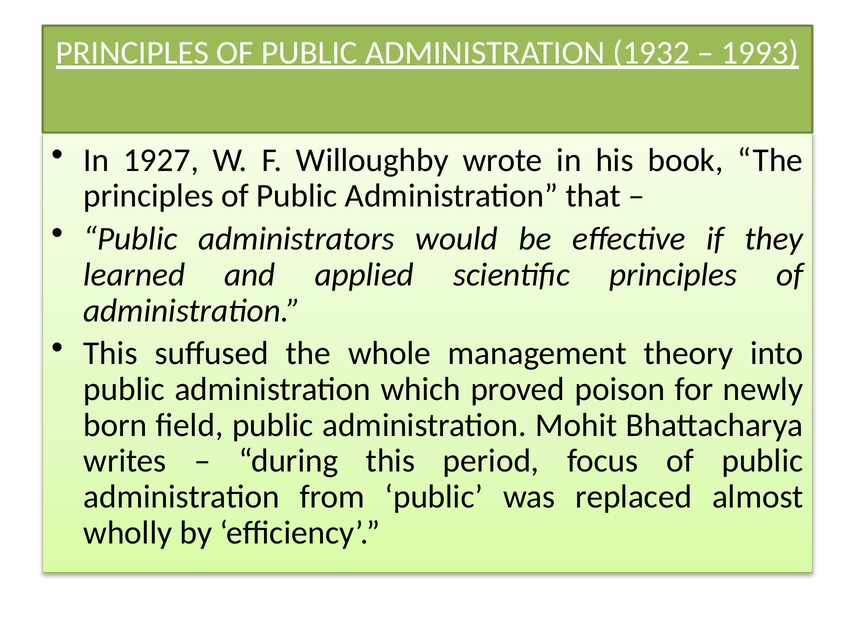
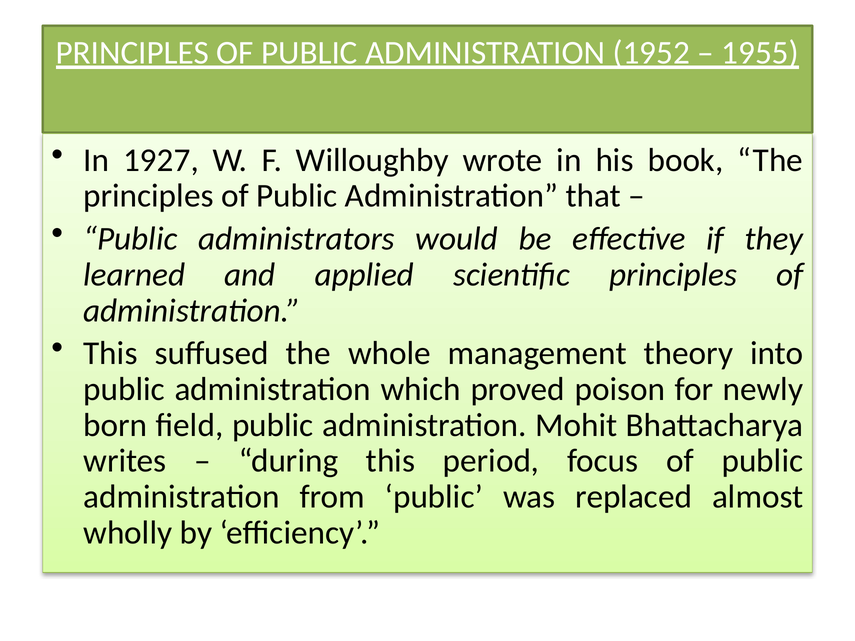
1932: 1932 -> 1952
1993: 1993 -> 1955
